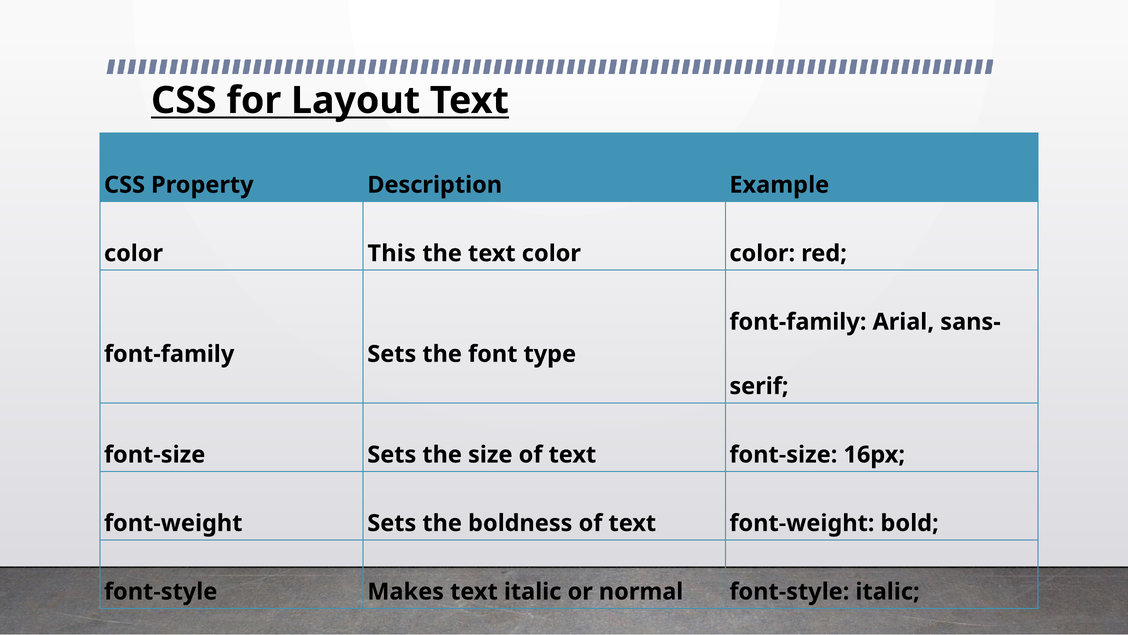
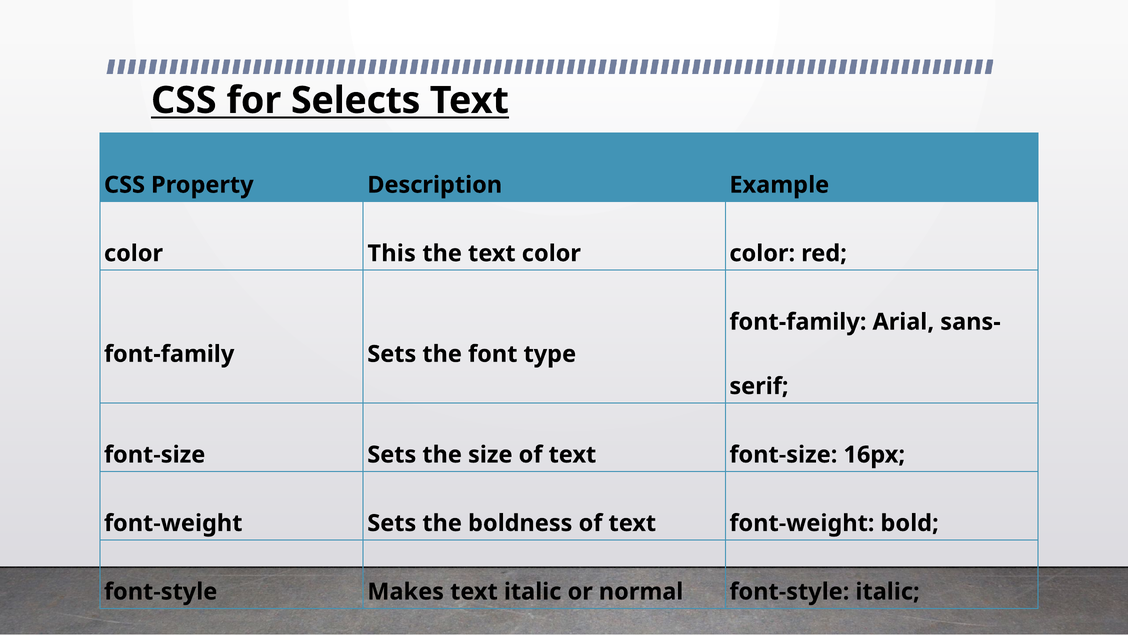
Layout: Layout -> Selects
